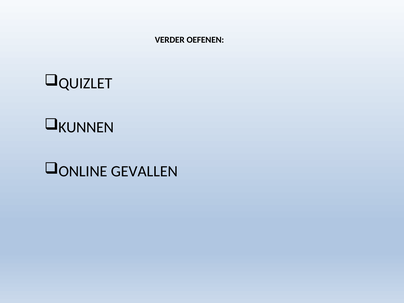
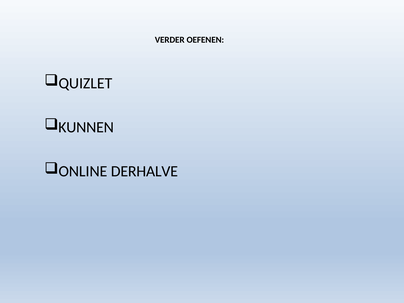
GEVALLEN: GEVALLEN -> DERHALVE
